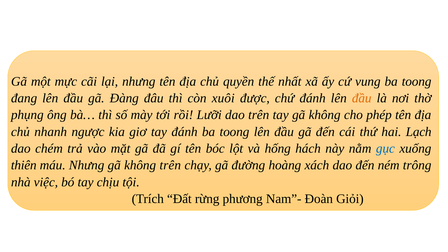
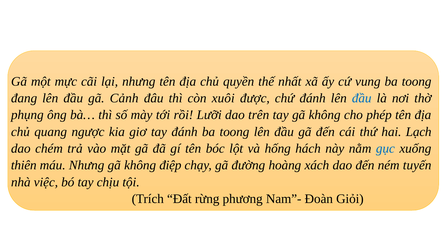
Đàng: Đàng -> Cảnh
đầu at (362, 98) colour: orange -> blue
nhanh: nhanh -> quang
không trên: trên -> điệp
trông: trông -> tuyến
